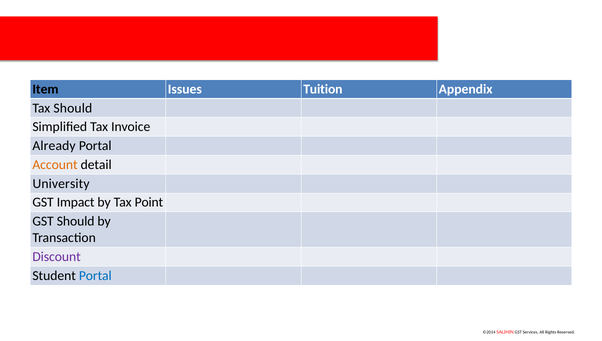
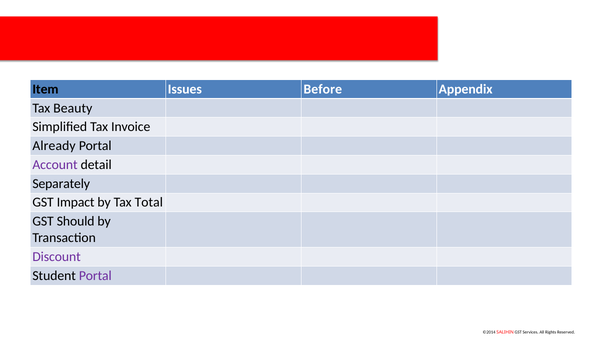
Tuition: Tuition -> Before
Tax Should: Should -> Beauty
Account colour: orange -> purple
University: University -> Separately
Point: Point -> Total
Portal at (95, 276) colour: blue -> purple
